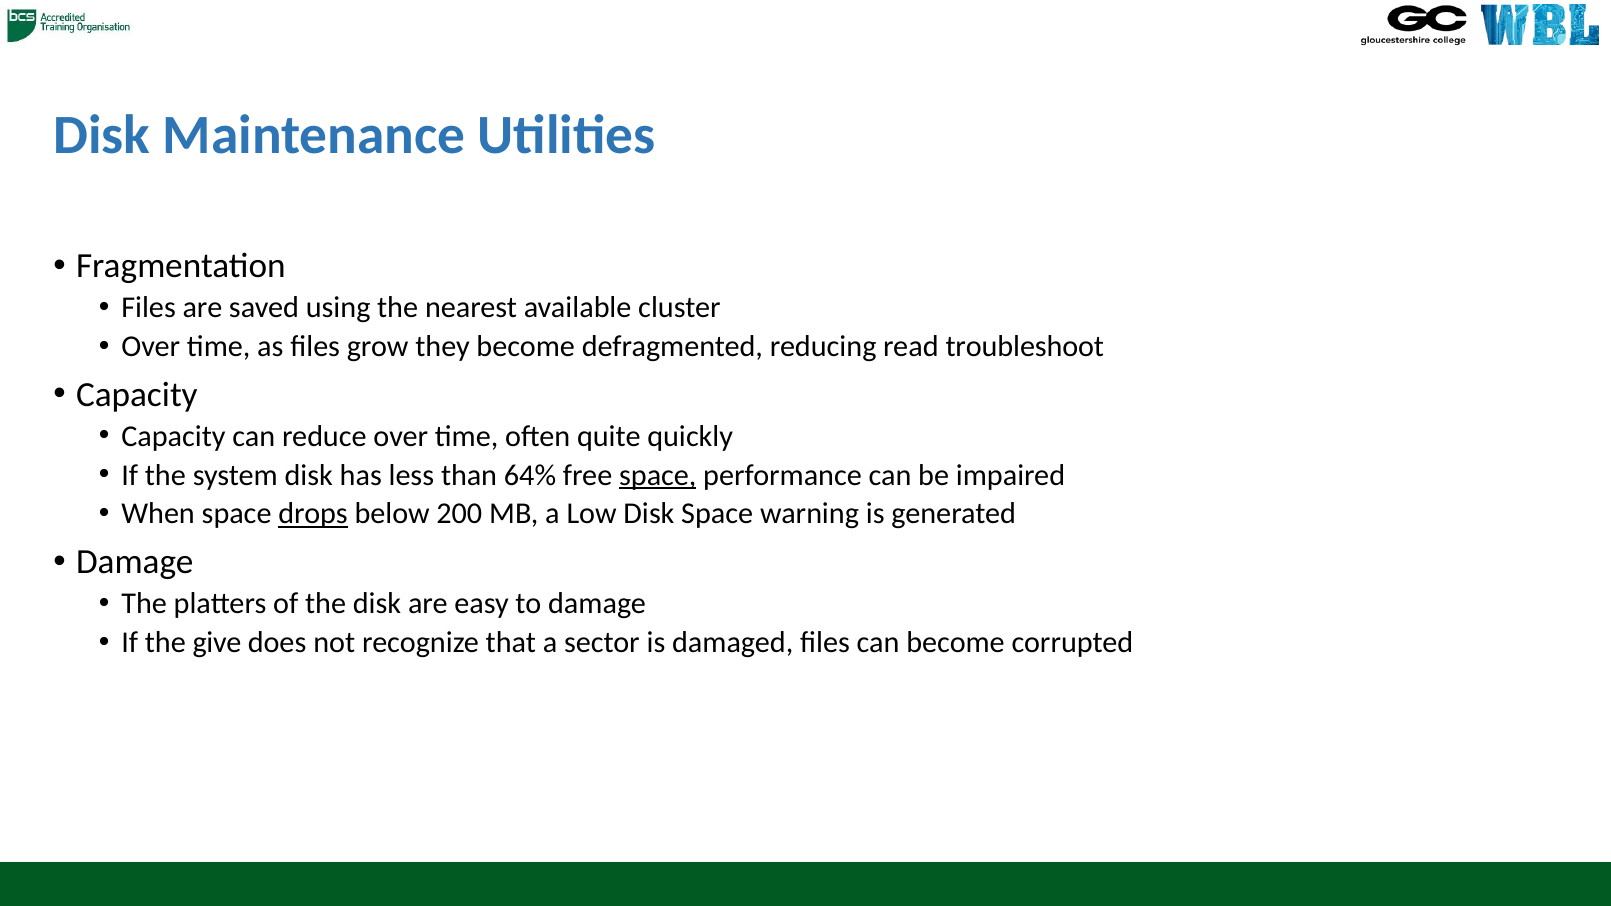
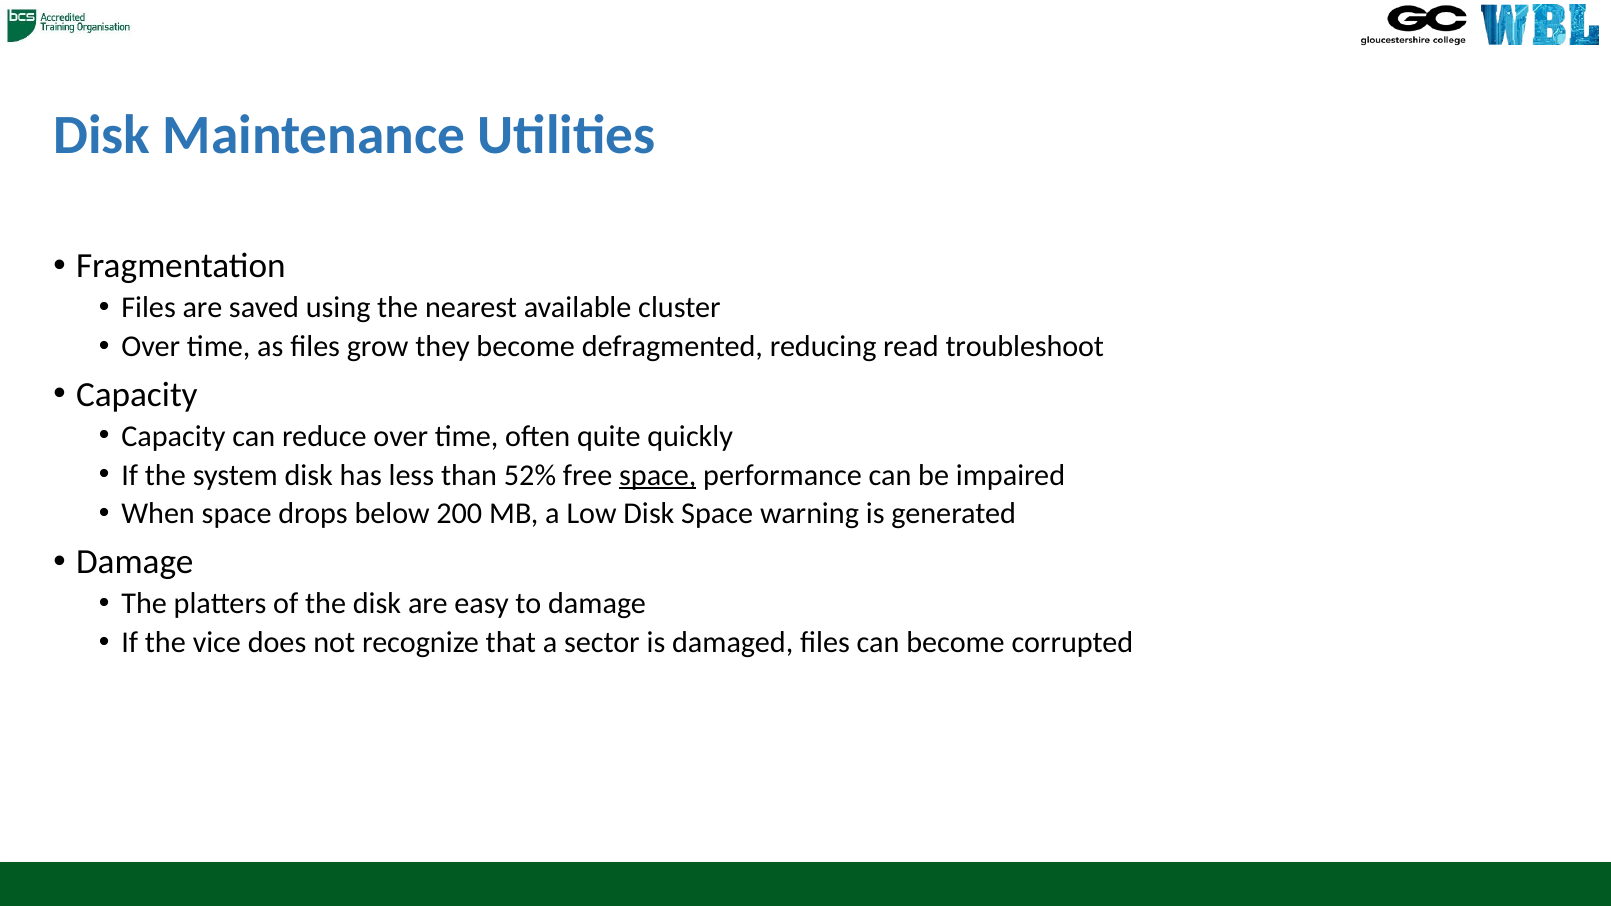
64%: 64% -> 52%
drops underline: present -> none
give: give -> vice
